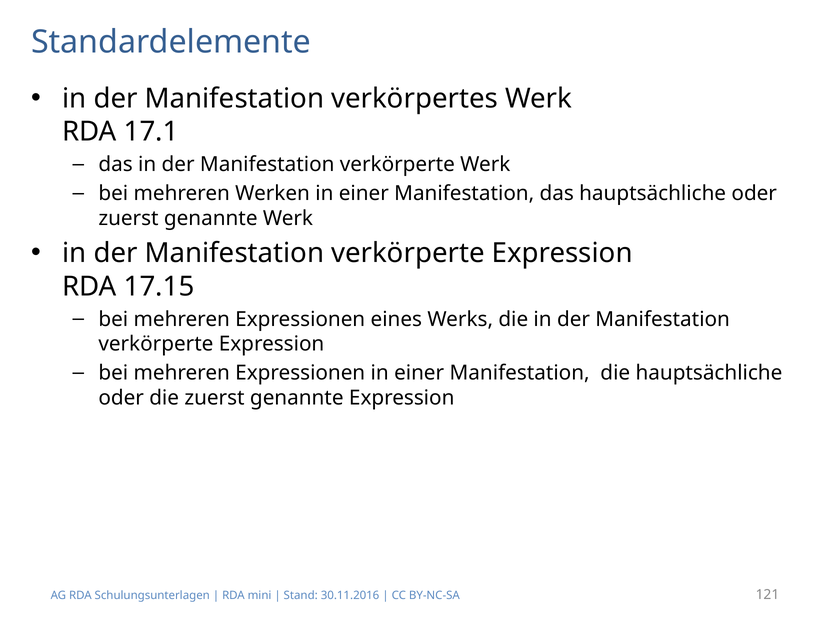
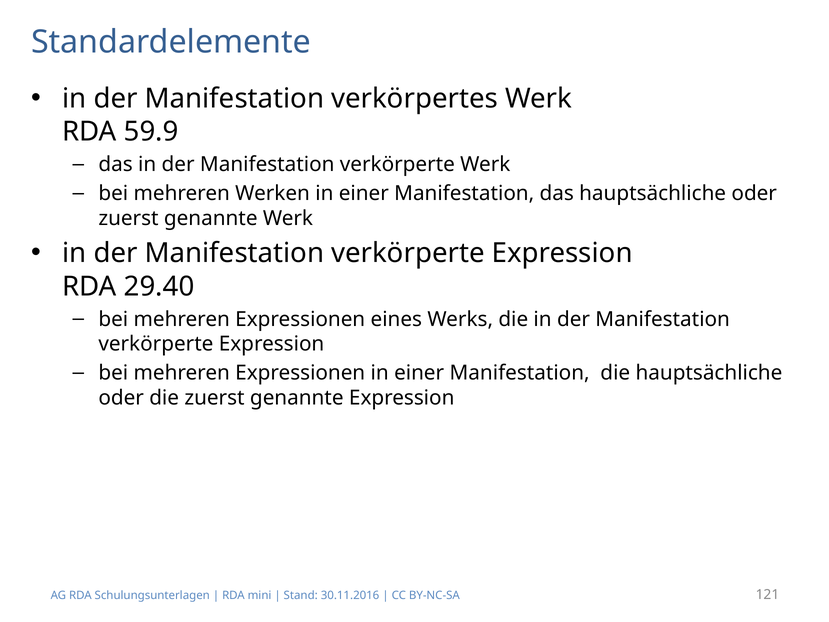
17.1: 17.1 -> 59.9
17.15: 17.15 -> 29.40
